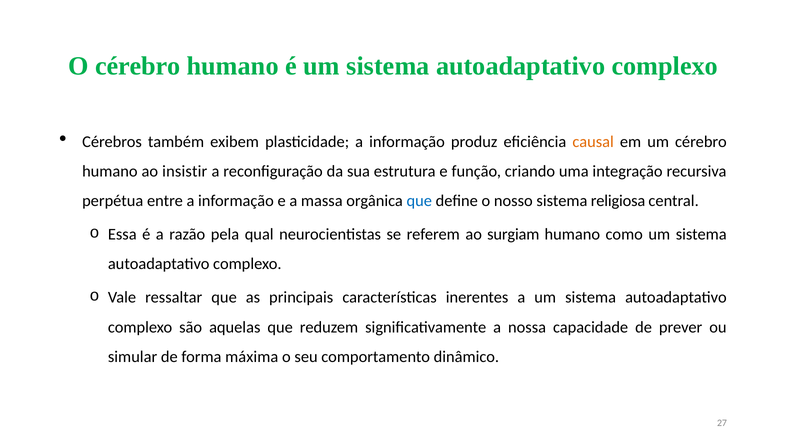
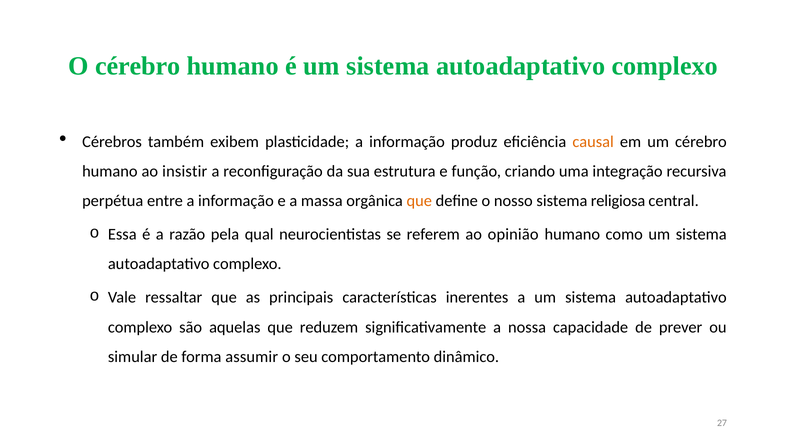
que at (419, 201) colour: blue -> orange
surgiam: surgiam -> opinião
máxima: máxima -> assumir
